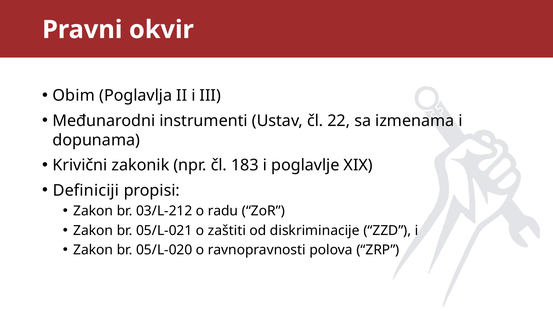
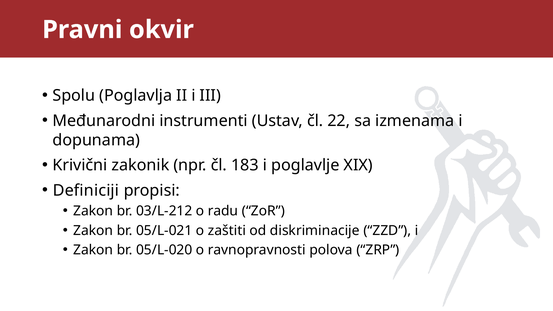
Obim: Obim -> Spolu
